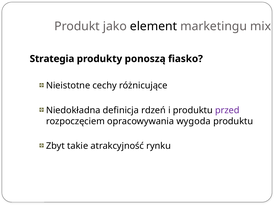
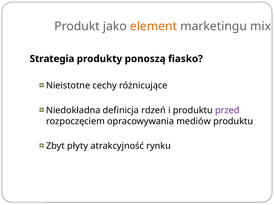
element colour: black -> orange
wygoda: wygoda -> mediów
takie: takie -> płyty
